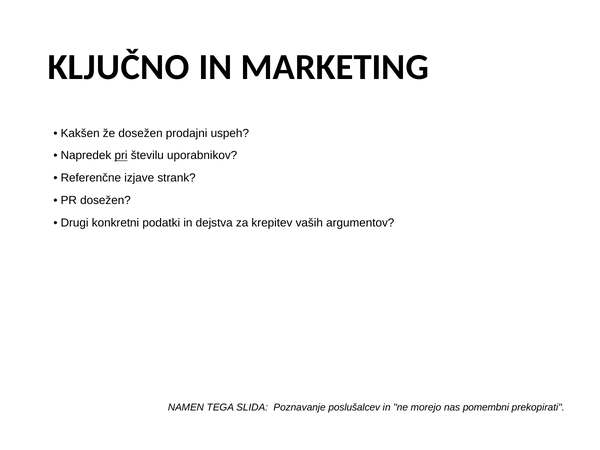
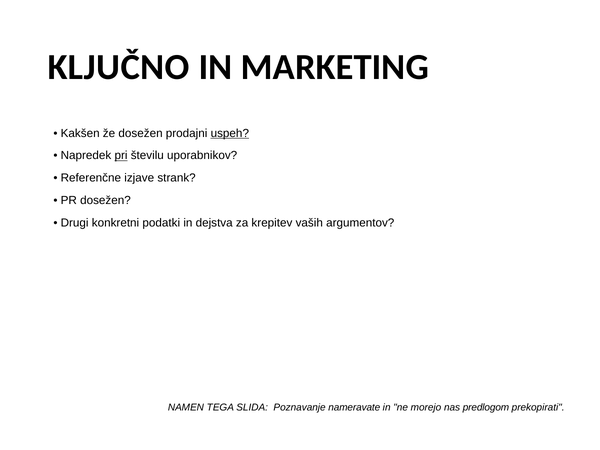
uspeh underline: none -> present
poslušalcev: poslušalcev -> nameravate
pomembni: pomembni -> predlogom
